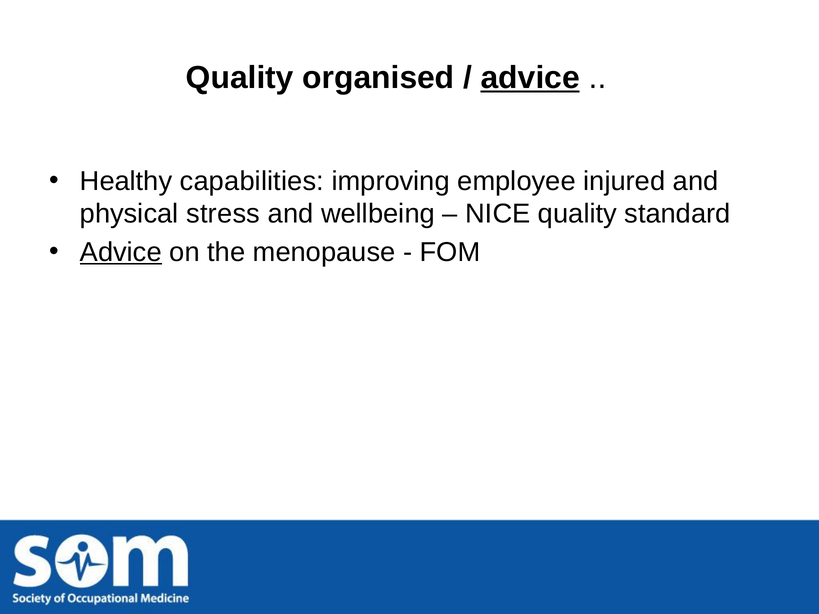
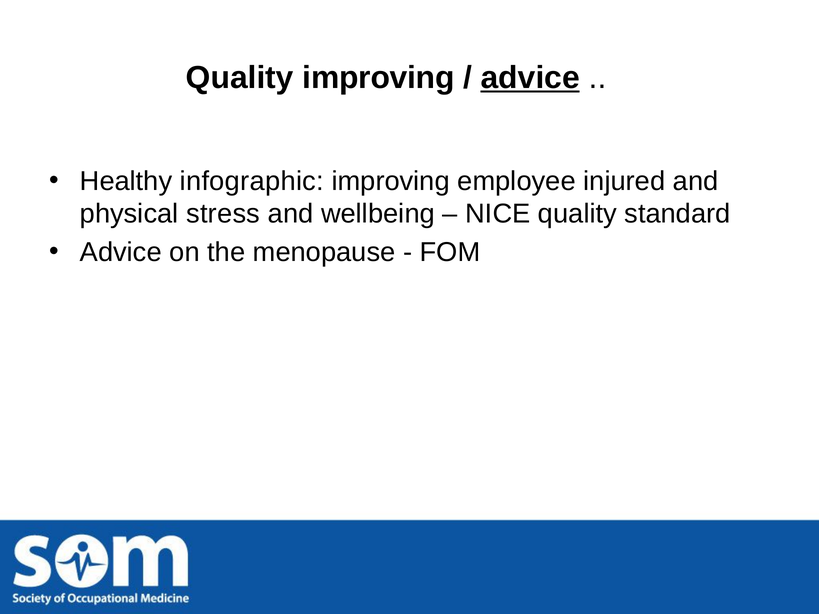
Quality organised: organised -> improving
capabilities: capabilities -> infographic
Advice at (121, 252) underline: present -> none
